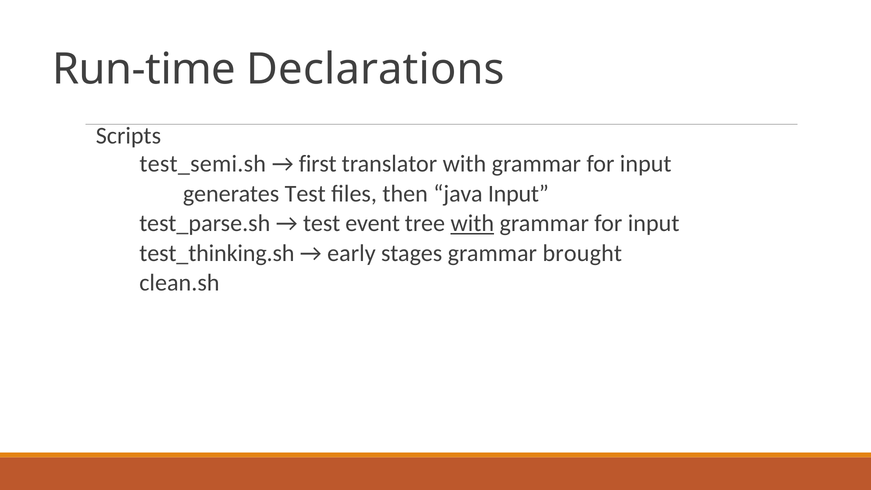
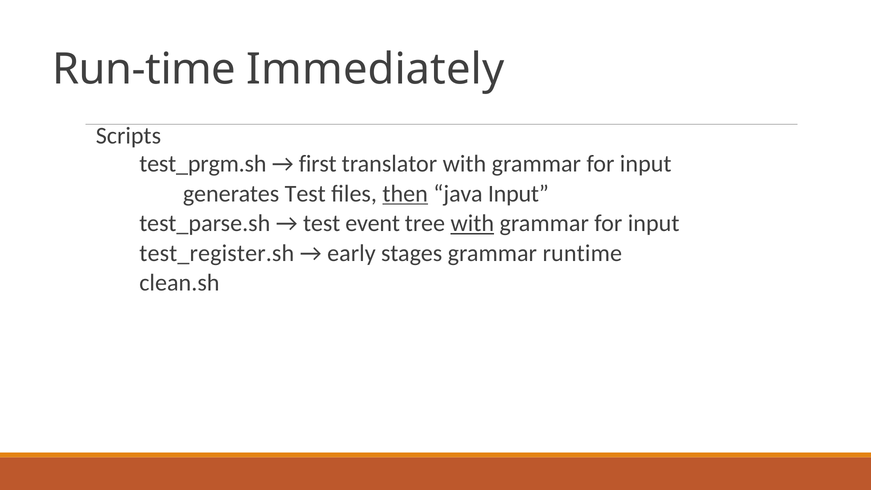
Declarations: Declarations -> Immediately
test_semi.sh: test_semi.sh -> test_prgm.sh
then underline: none -> present
test_thinking.sh: test_thinking.sh -> test_register.sh
brought: brought -> runtime
